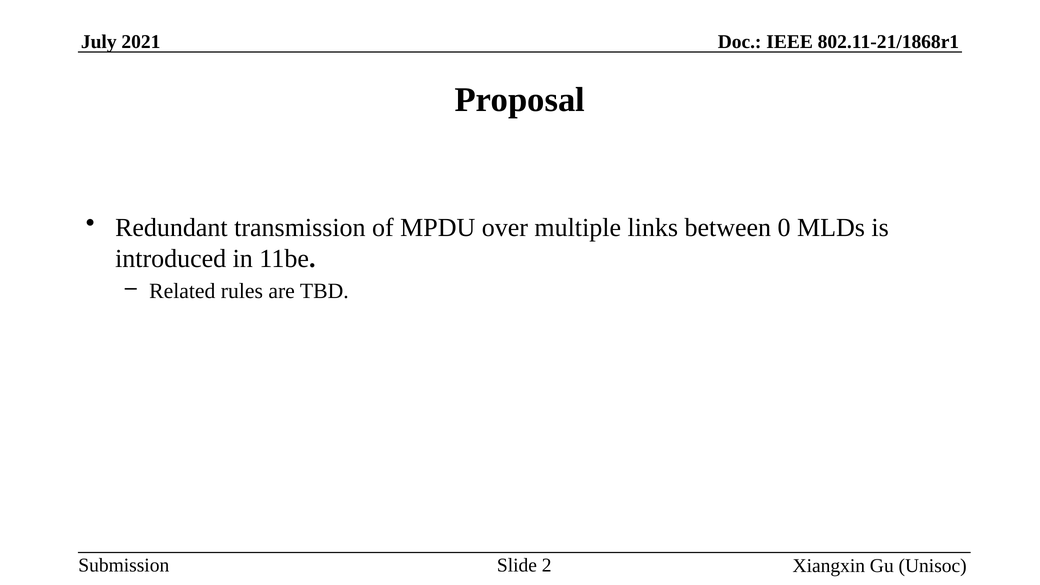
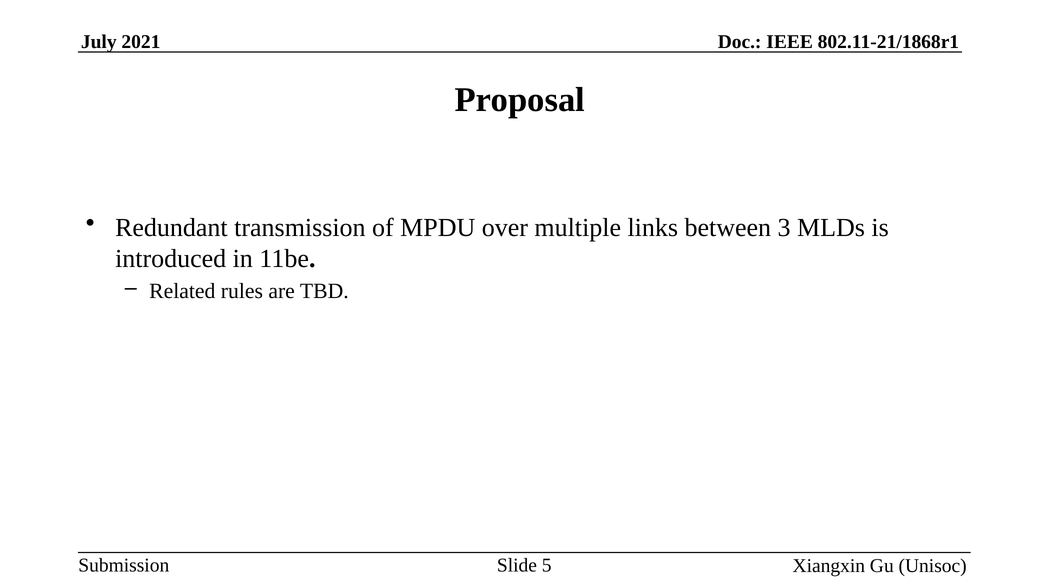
0: 0 -> 3
2: 2 -> 5
